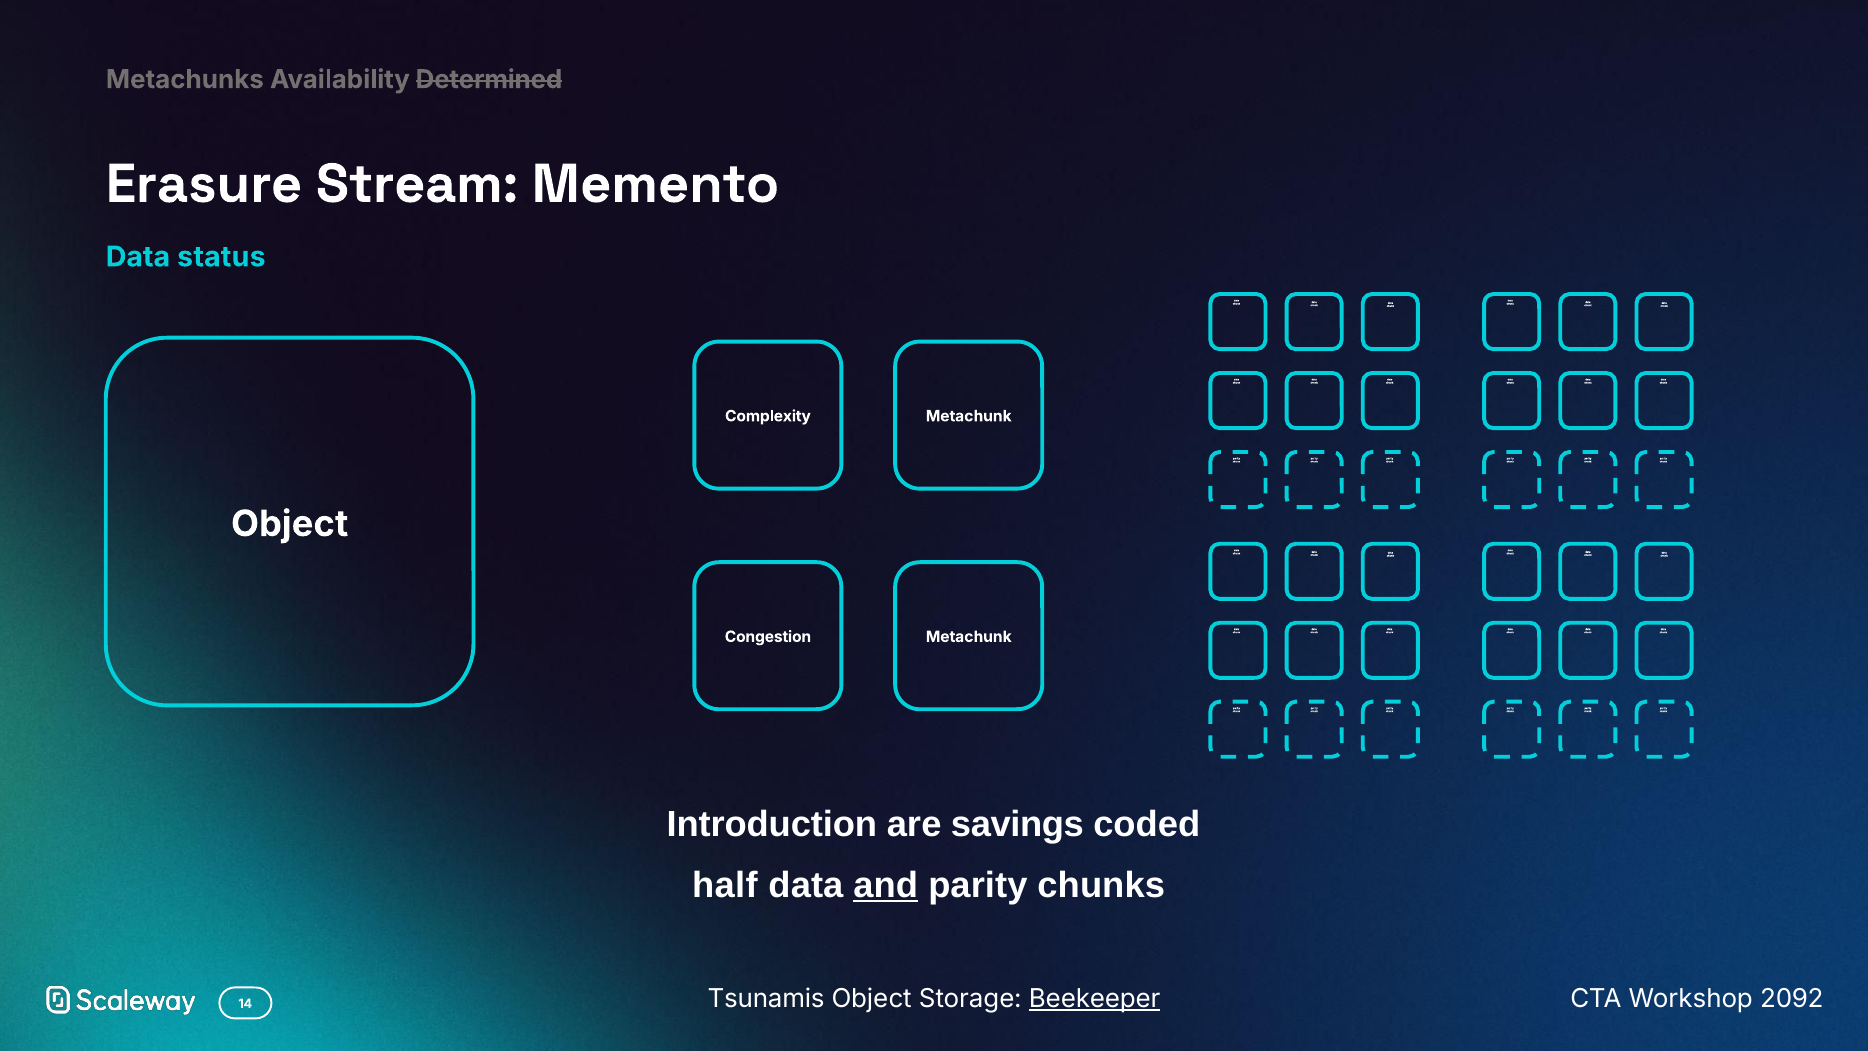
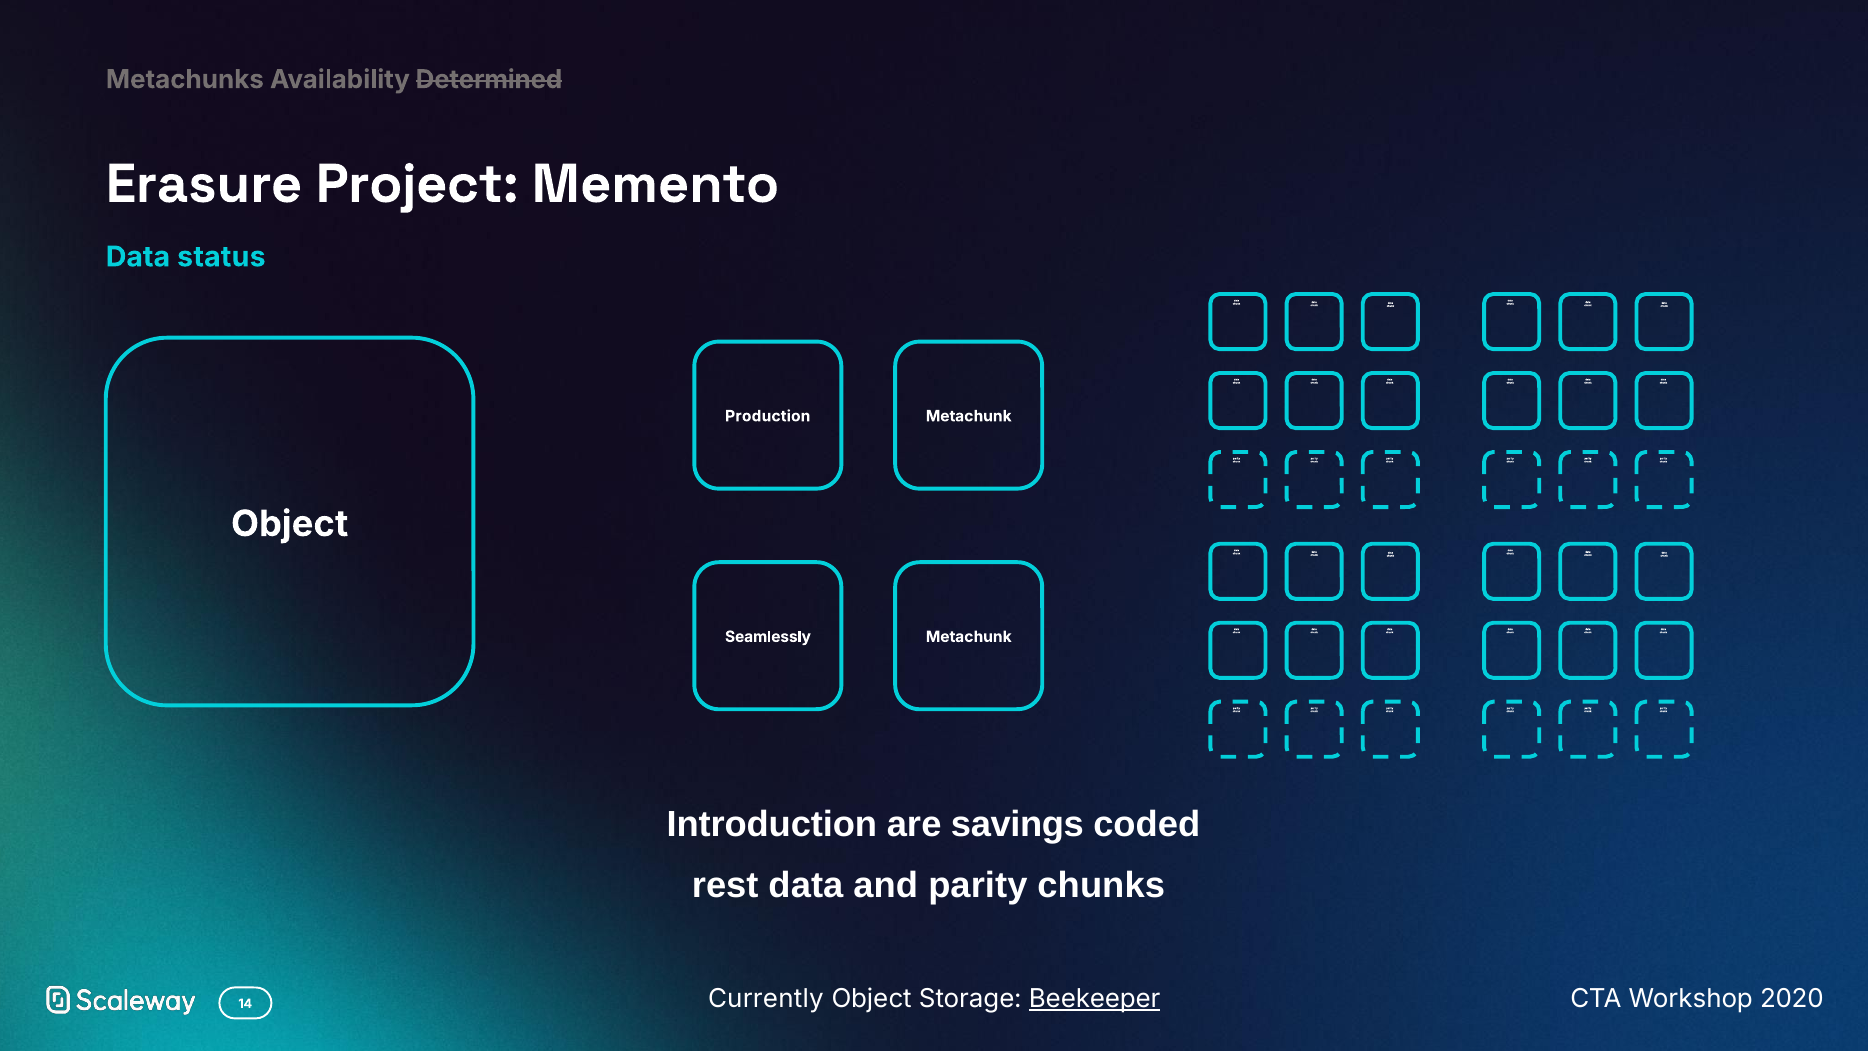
Stream: Stream -> Project
Complexity: Complexity -> Production
Congestion: Congestion -> Seamlessly
half: half -> rest
and underline: present -> none
Tsunamis: Tsunamis -> Currently
2092: 2092 -> 2020
